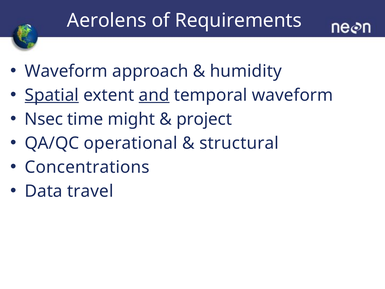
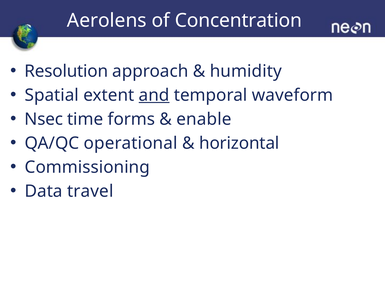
Requirements: Requirements -> Concentration
Waveform at (66, 71): Waveform -> Resolution
Spatial underline: present -> none
might: might -> forms
project: project -> enable
structural: structural -> horizontal
Concentrations: Concentrations -> Commissioning
